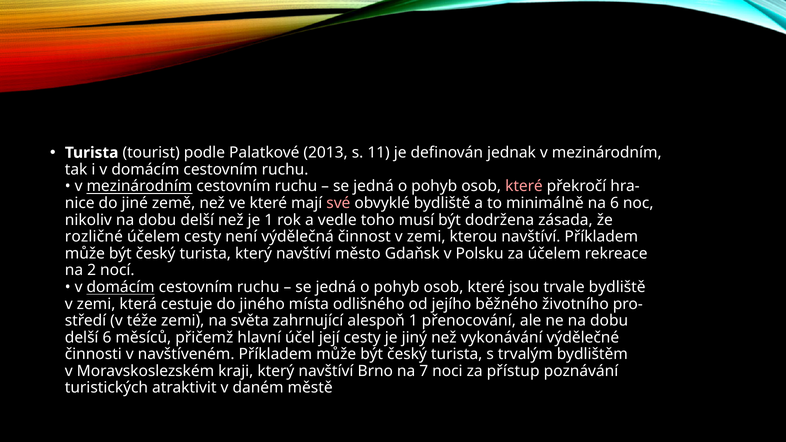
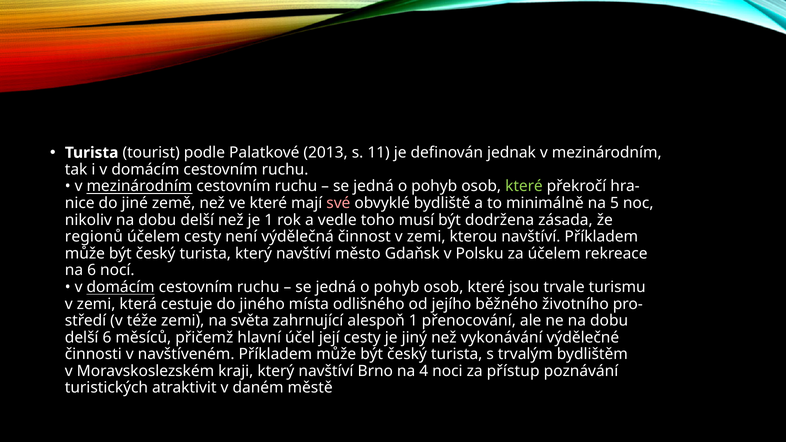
které at (524, 186) colour: pink -> light green
na 6: 6 -> 5
rozličné: rozličné -> regionů
na 2: 2 -> 6
trvale bydliště: bydliště -> turismu
7: 7 -> 4
